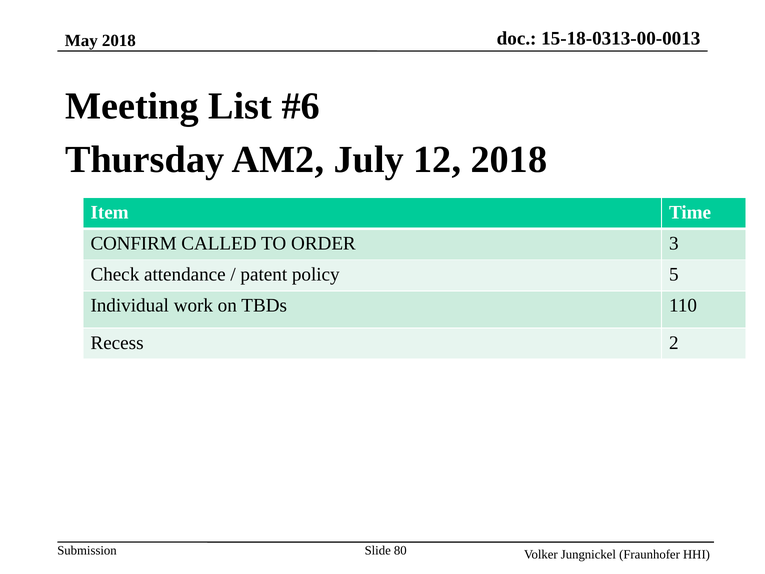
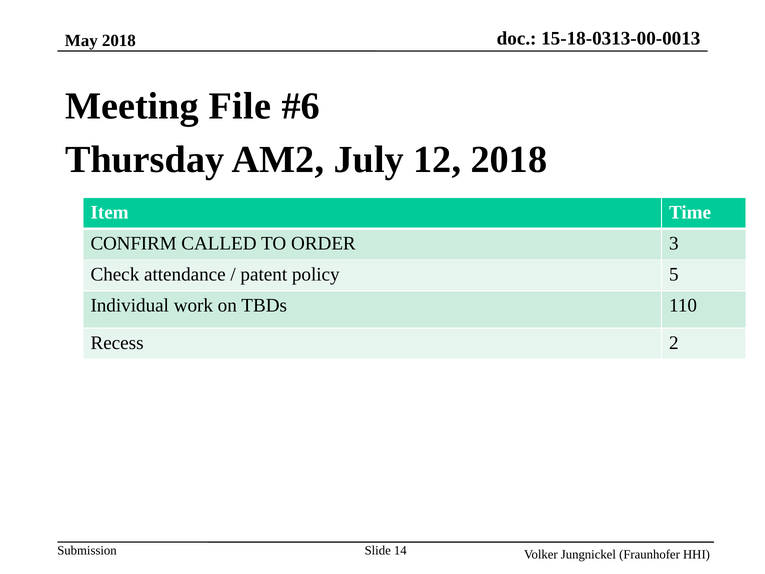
List: List -> File
80: 80 -> 14
